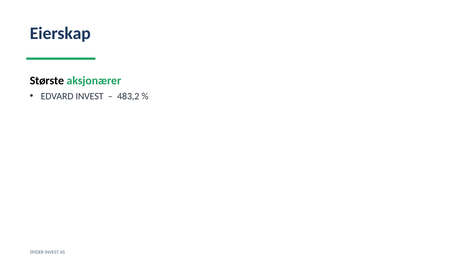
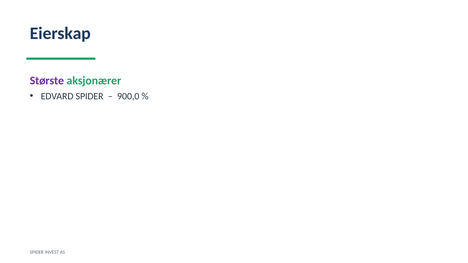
Største colour: black -> purple
EDVARD INVEST: INVEST -> SPIDER
483,2: 483,2 -> 900,0
